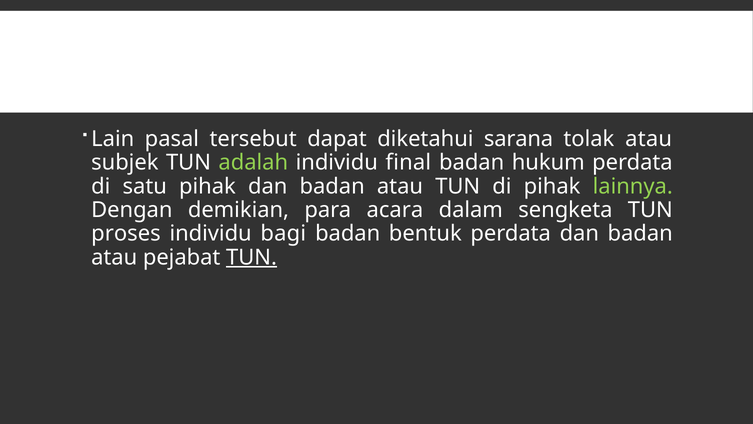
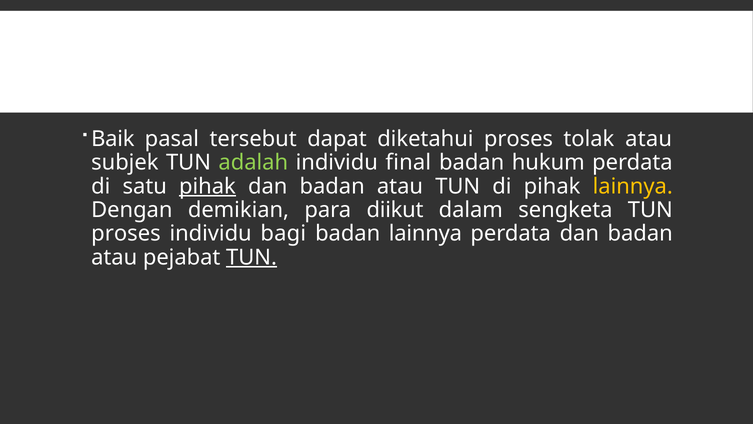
Lain: Lain -> Baik
diketahui sarana: sarana -> proses
pihak at (207, 186) underline: none -> present
lainnya at (633, 186) colour: light green -> yellow
acara: acara -> diikut
badan bentuk: bentuk -> lainnya
